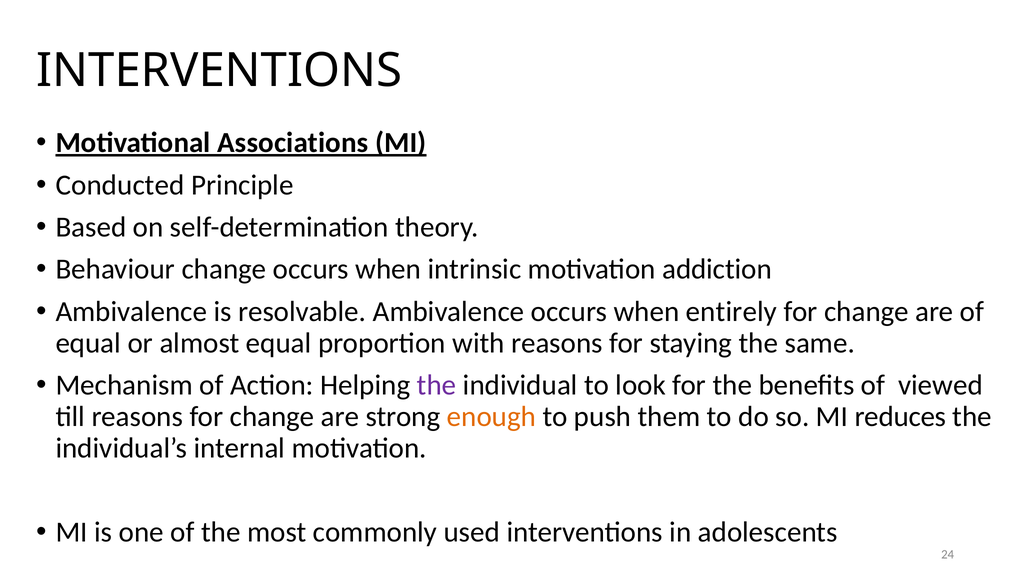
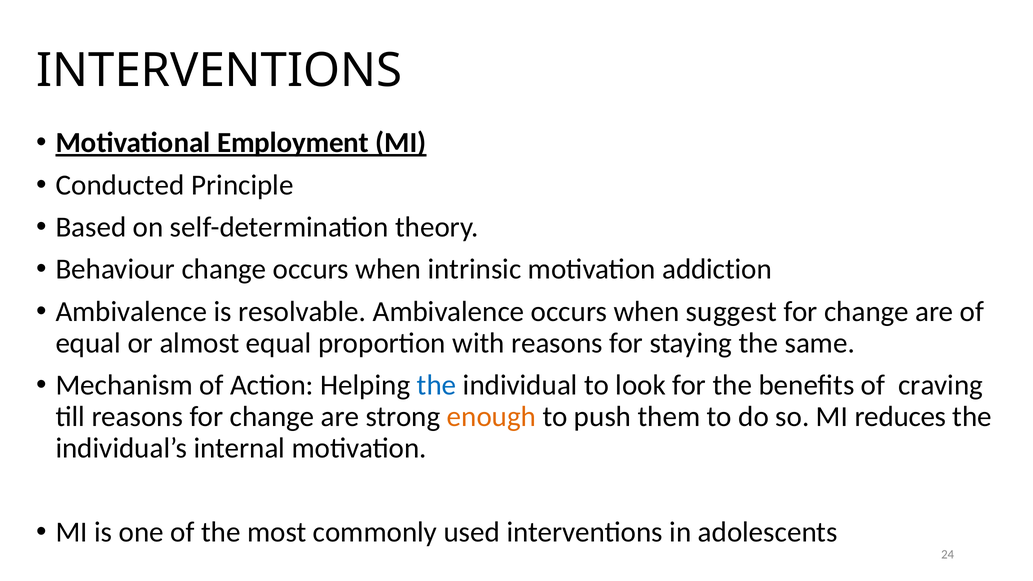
Associations: Associations -> Employment
entirely: entirely -> suggest
the at (437, 385) colour: purple -> blue
viewed: viewed -> craving
